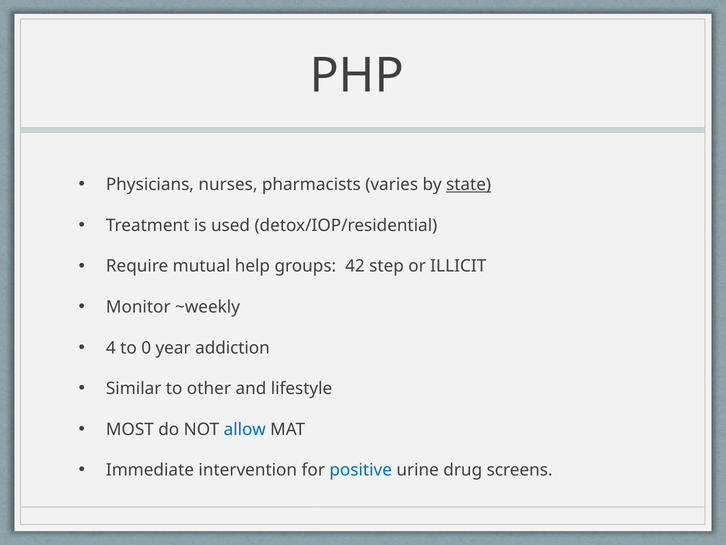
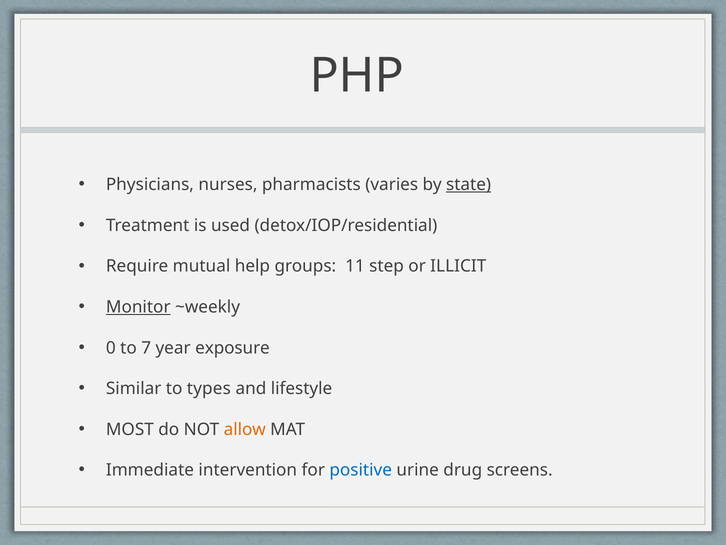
42: 42 -> 11
Monitor underline: none -> present
4: 4 -> 0
0: 0 -> 7
addiction: addiction -> exposure
other: other -> types
allow colour: blue -> orange
